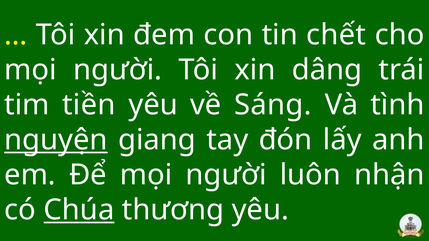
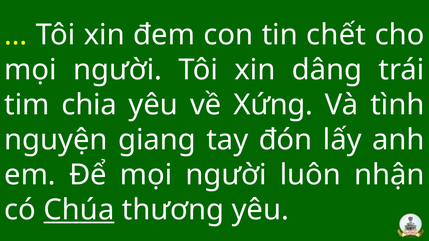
tiền: tiền -> chia
Sáng: Sáng -> Xứng
nguyện underline: present -> none
